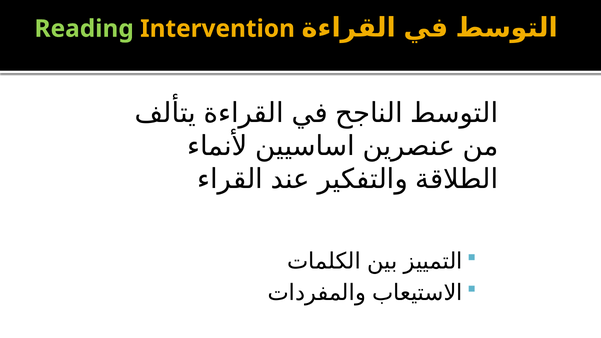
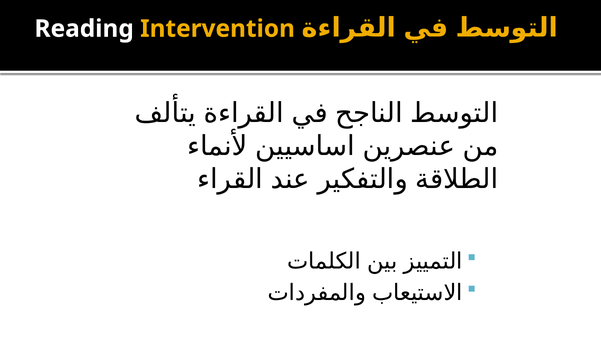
Reading colour: light green -> white
